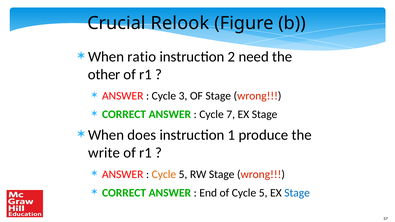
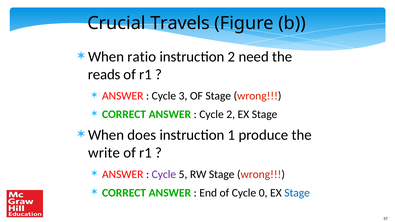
Relook: Relook -> Travels
other: other -> reads
Cycle 7: 7 -> 2
Cycle at (164, 174) colour: orange -> purple
of Cycle 5: 5 -> 0
